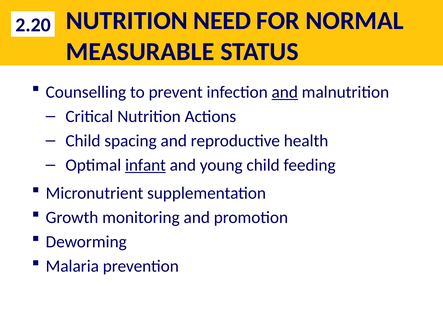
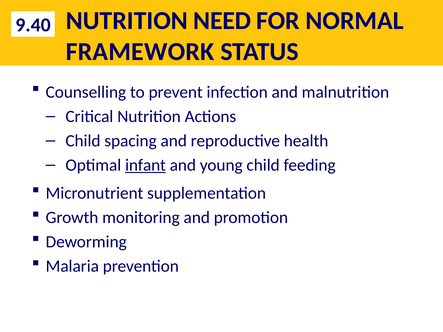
2.20: 2.20 -> 9.40
MEASURABLE: MEASURABLE -> FRAMEWORK
and at (285, 92) underline: present -> none
